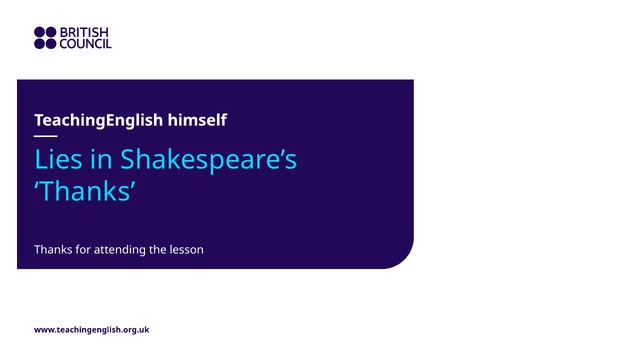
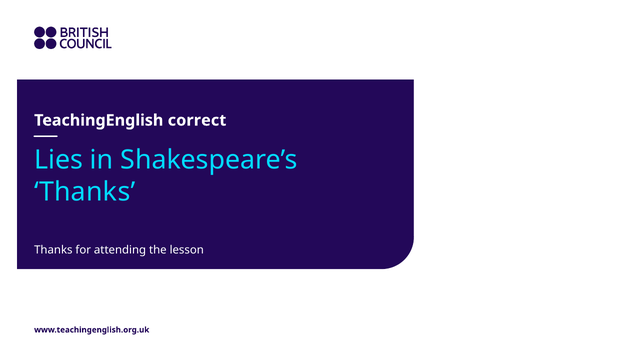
himself: himself -> correct
